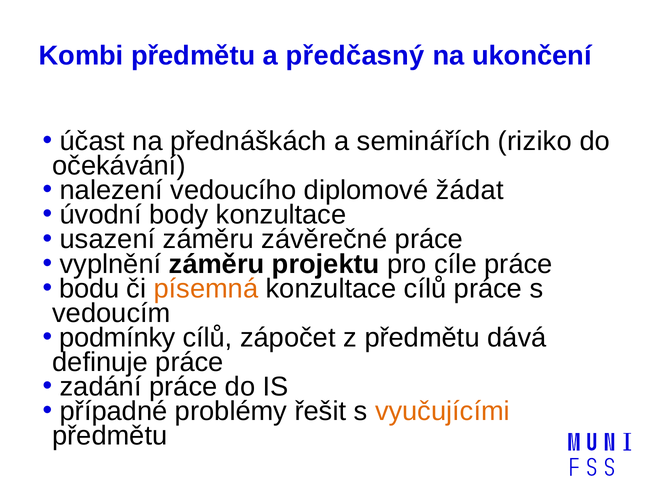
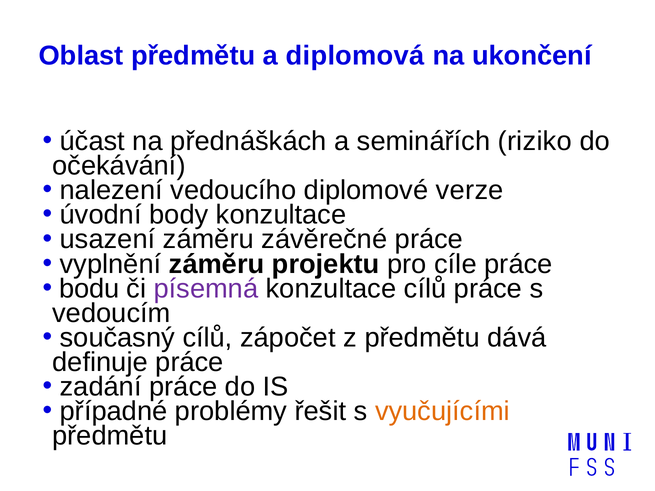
Kombi: Kombi -> Oblast
předčasný: předčasný -> diplomová
žádat: žádat -> verze
písemná colour: orange -> purple
podmínky: podmínky -> současný
